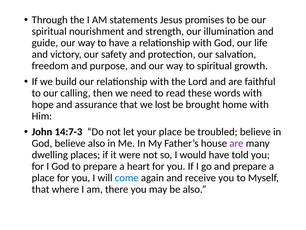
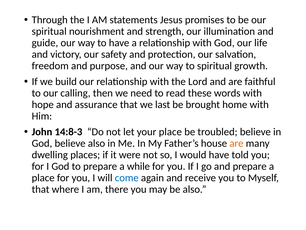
lost: lost -> last
14:7-3: 14:7-3 -> 14:8-3
are at (236, 143) colour: purple -> orange
heart: heart -> while
